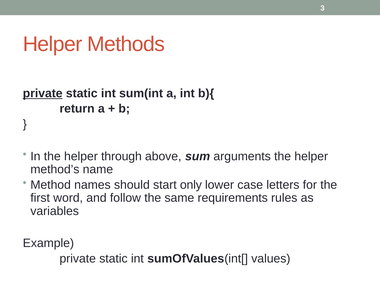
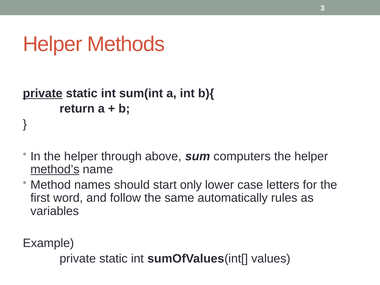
arguments: arguments -> computers
method’s underline: none -> present
requirements: requirements -> automatically
